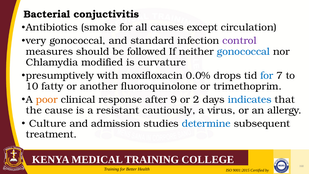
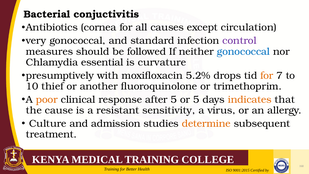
smoke: smoke -> cornea
modified: modified -> essential
0.0%: 0.0% -> 5.2%
for at (267, 75) colour: blue -> orange
fatty: fatty -> thief
after 9: 9 -> 5
or 2: 2 -> 5
indicates colour: blue -> orange
cautiously: cautiously -> sensitivity
determine colour: blue -> orange
